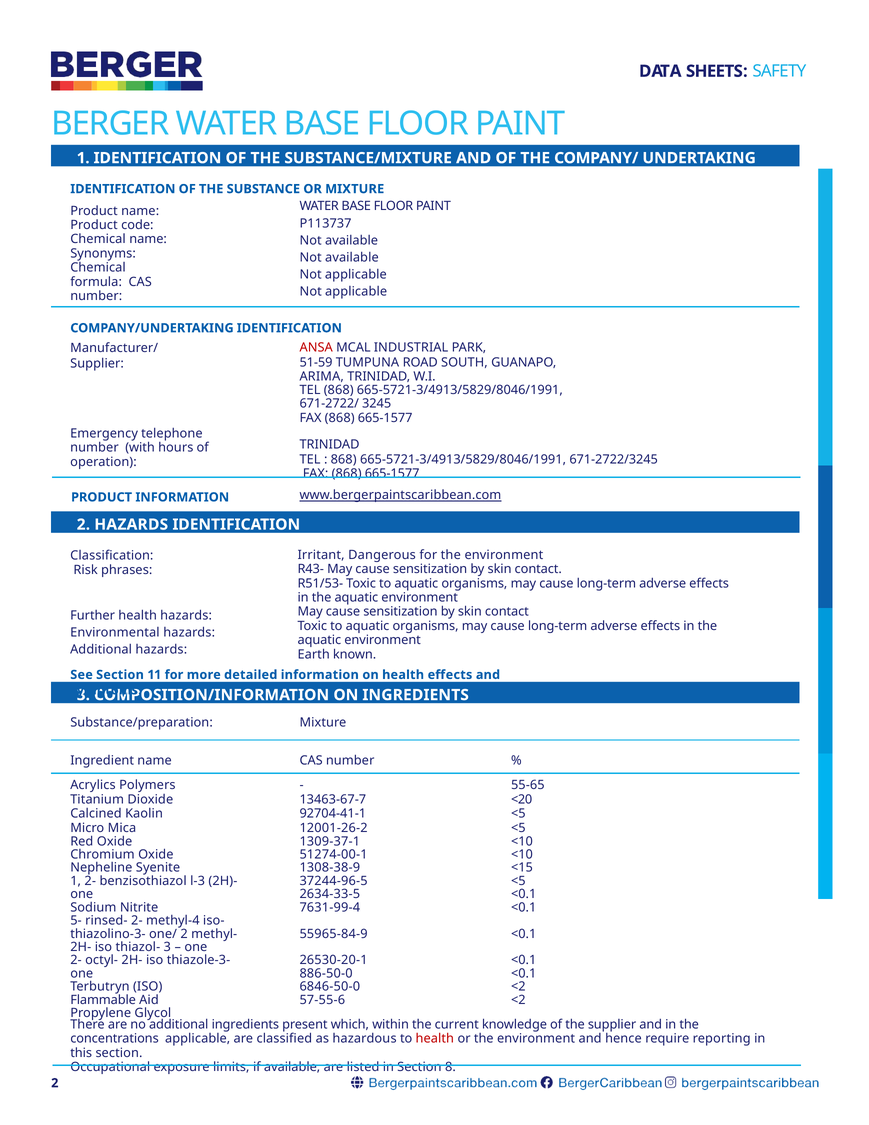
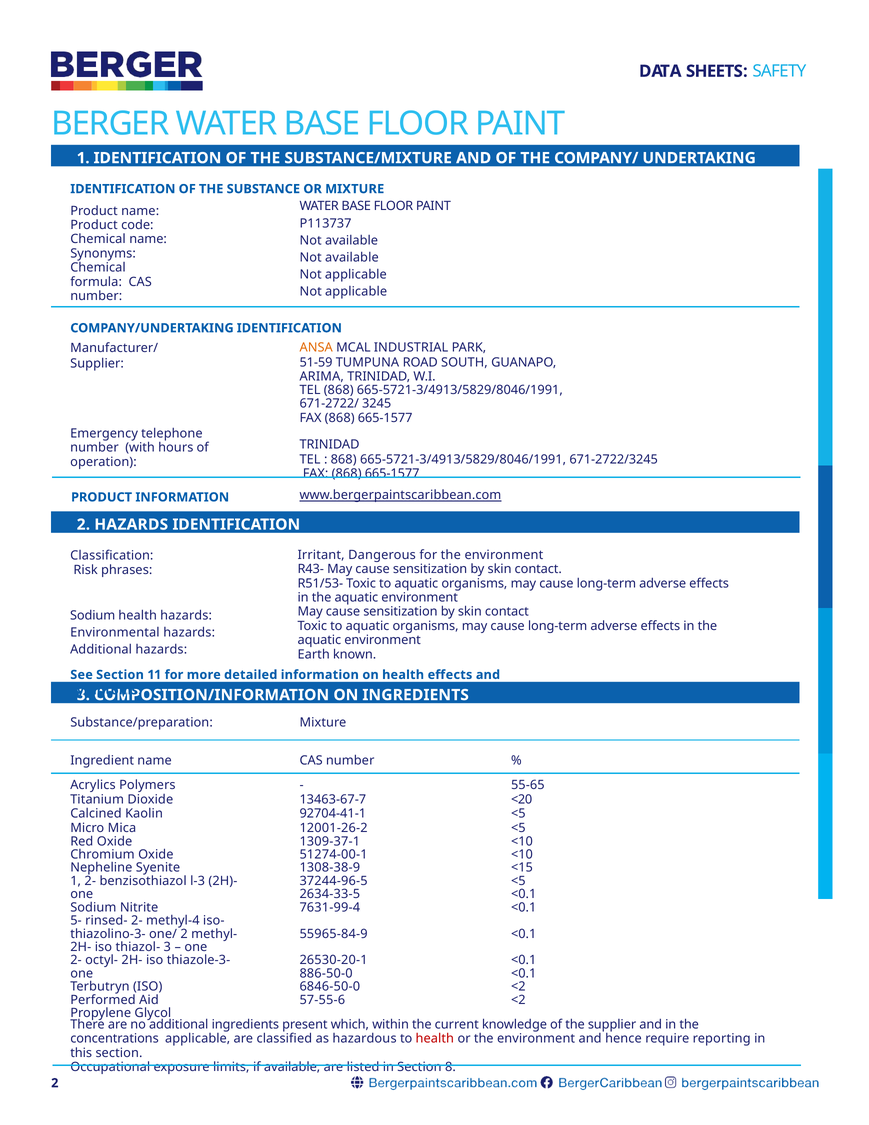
ANSA colour: red -> orange
Further at (93, 615): Further -> Sodium
Flammable: Flammable -> Performed
